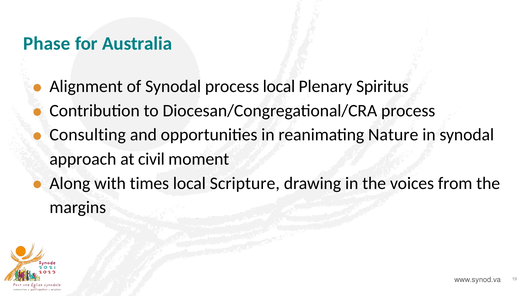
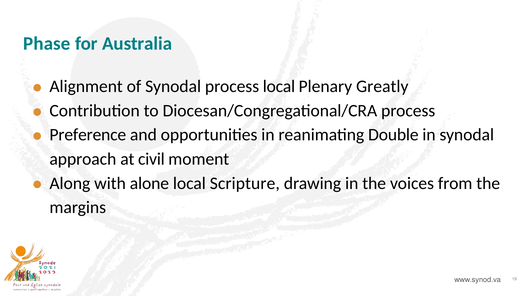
Spiritus: Spiritus -> Greatly
Consulting: Consulting -> Preference
Nature: Nature -> Double
times: times -> alone
